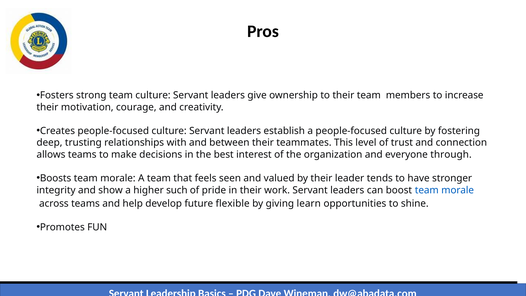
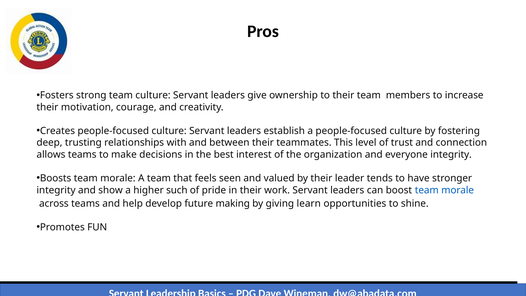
everyone through: through -> integrity
flexible: flexible -> making
